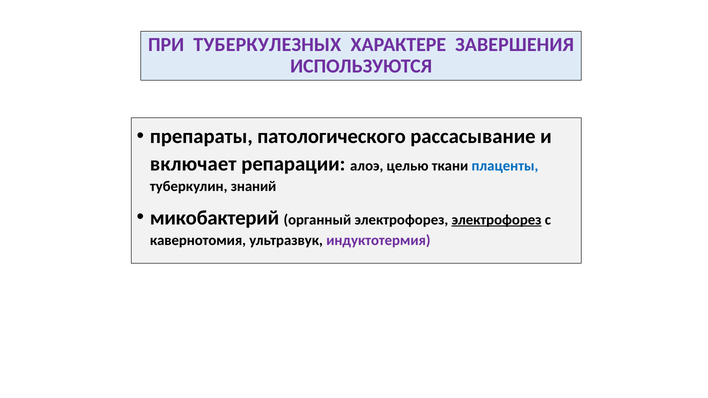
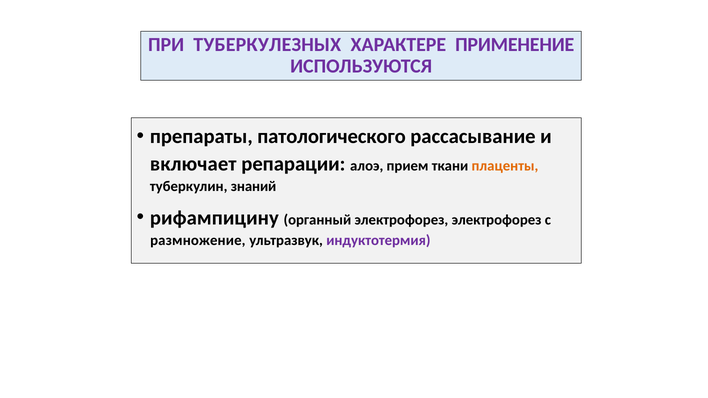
ЗАВЕРШЕНИЯ: ЗАВЕРШЕНИЯ -> ПРИМЕНЕНИЕ
целью: целью -> прием
плаценты colour: blue -> orange
микобактерий: микобактерий -> рифампицину
электрофорез at (497, 220) underline: present -> none
кавернотомия: кавернотомия -> размножение
